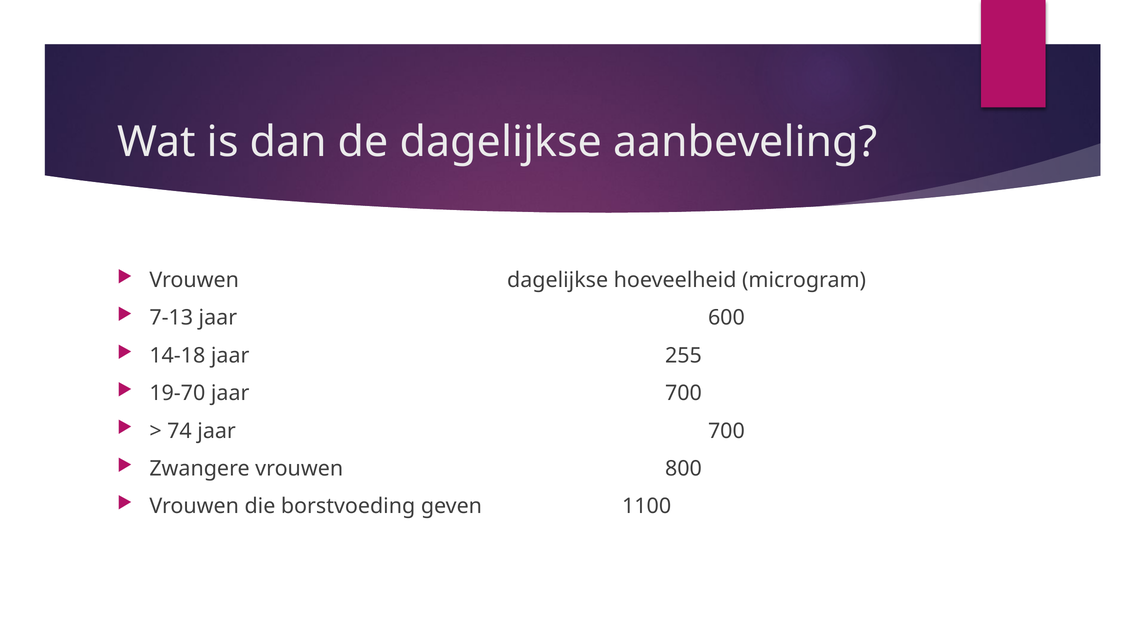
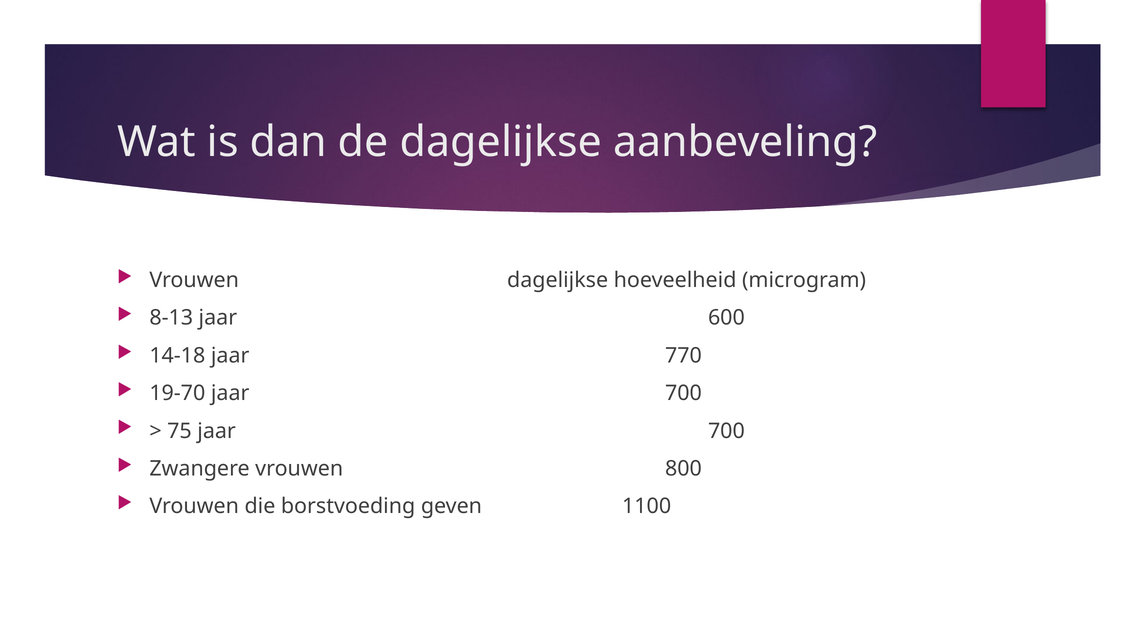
7-13: 7-13 -> 8-13
255: 255 -> 770
74: 74 -> 75
